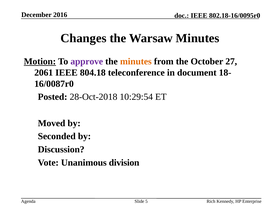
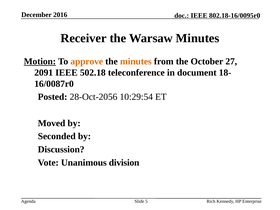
Changes: Changes -> Receiver
approve colour: purple -> orange
2061: 2061 -> 2091
804.18: 804.18 -> 502.18
28-Oct-2018: 28-Oct-2018 -> 28-Oct-2056
